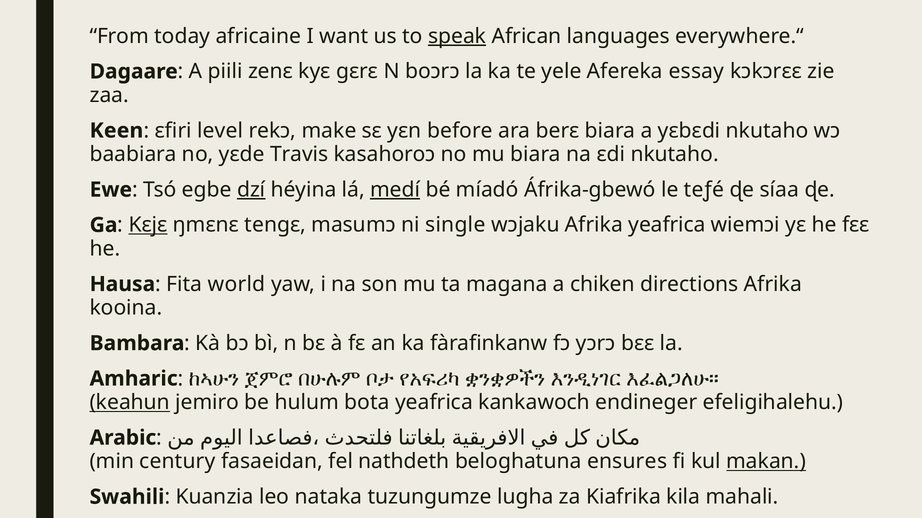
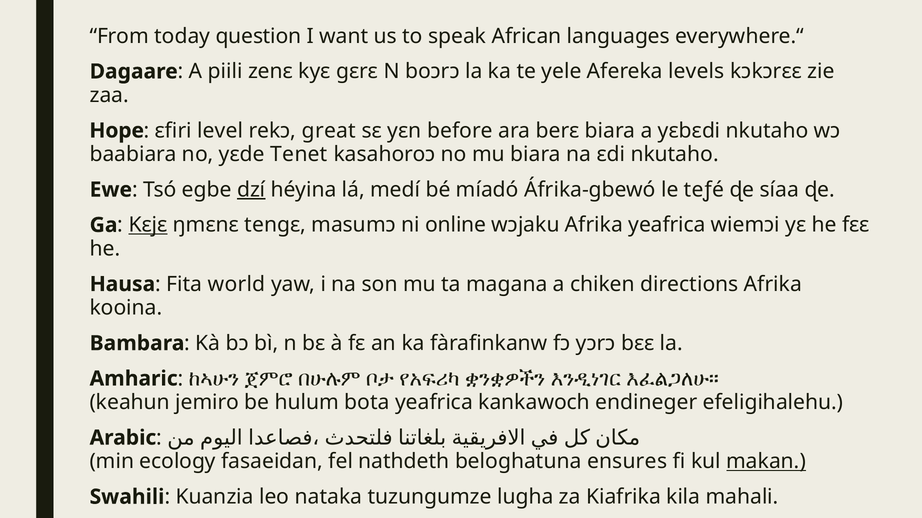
africaine: africaine -> question
speak underline: present -> none
essay: essay -> levels
Keen: Keen -> Hope
make: make -> great
Travis: Travis -> Tenet
medí underline: present -> none
single: single -> online
keahun underline: present -> none
century: century -> ecology
